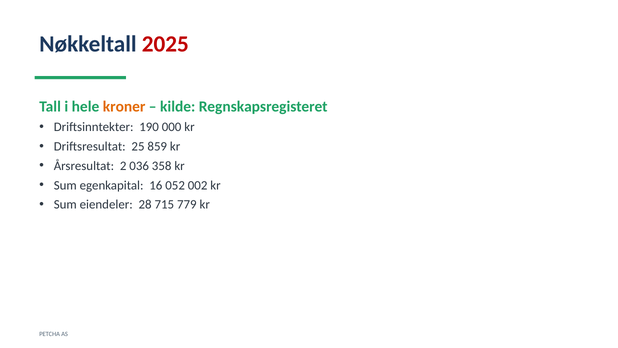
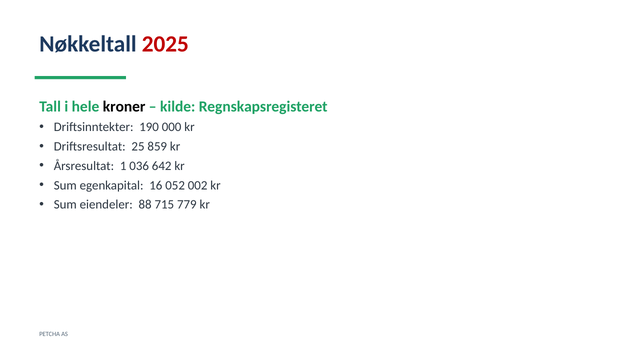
kroner colour: orange -> black
2: 2 -> 1
358: 358 -> 642
28: 28 -> 88
